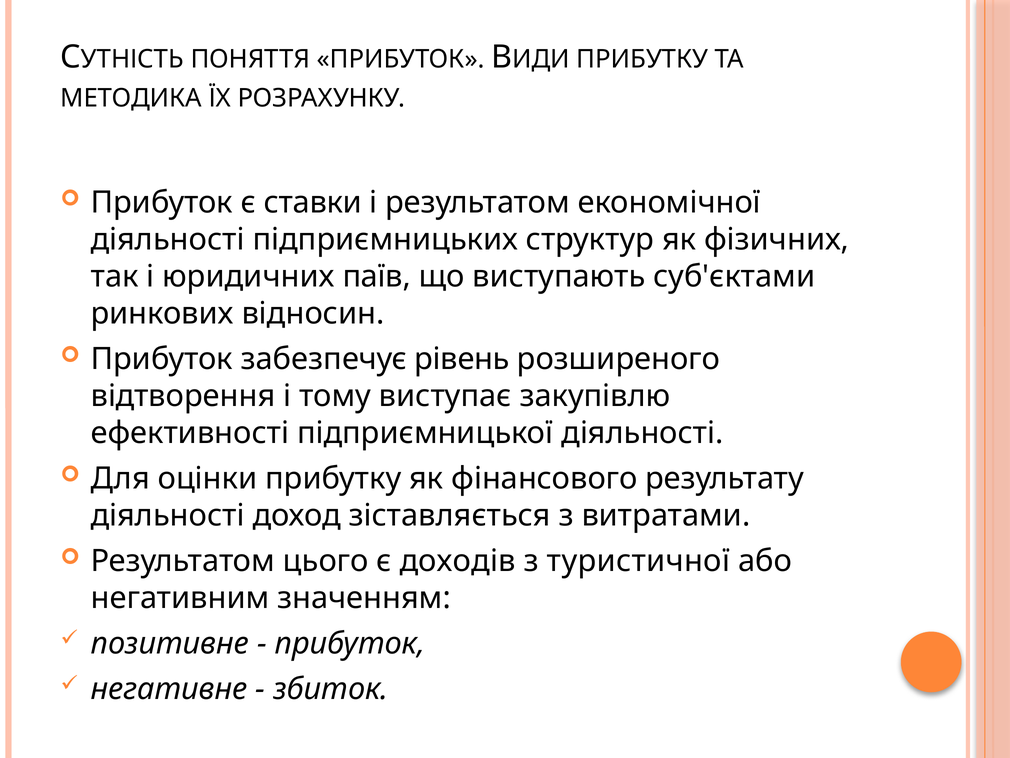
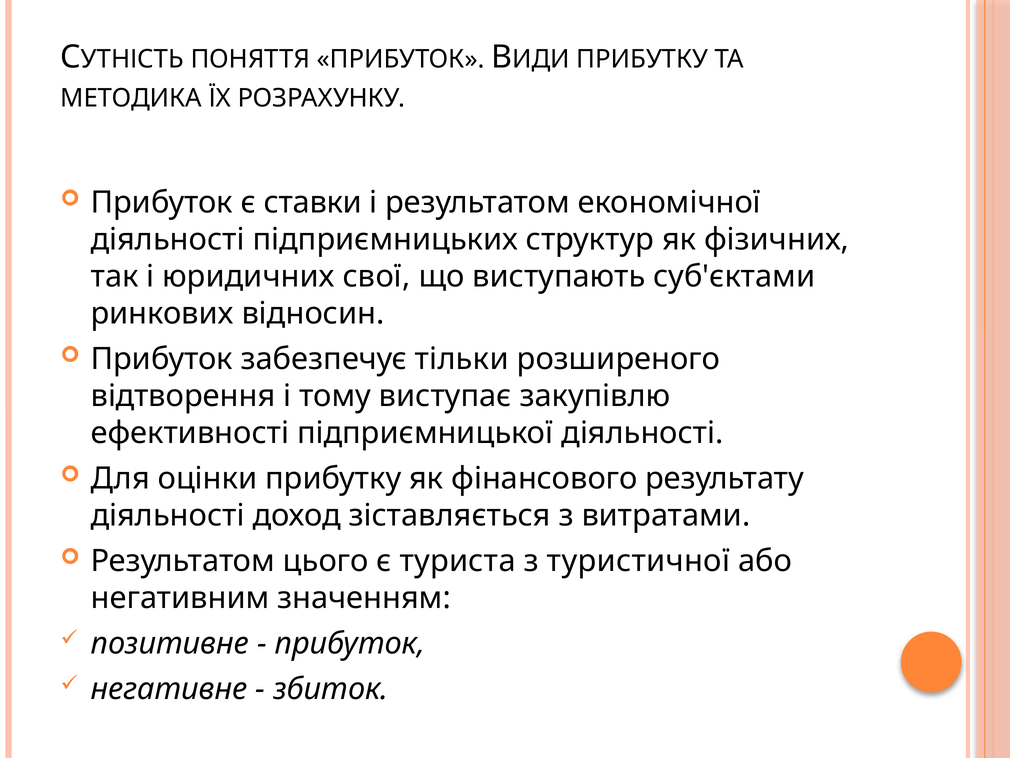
паїв: паїв -> свої
рівень: рівень -> тільки
доходів: доходів -> туриста
